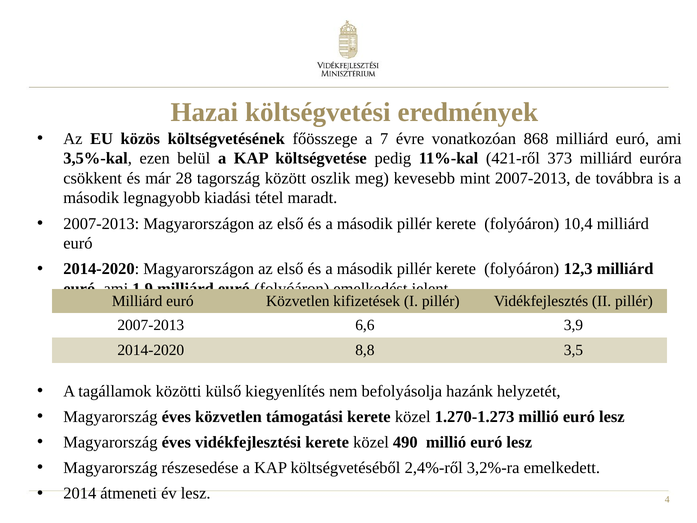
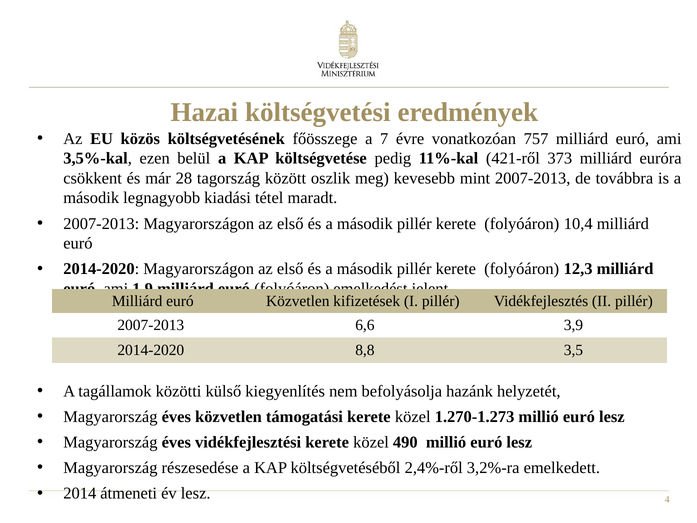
868: 868 -> 757
